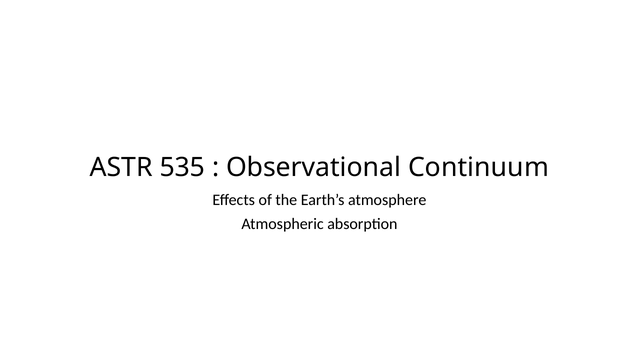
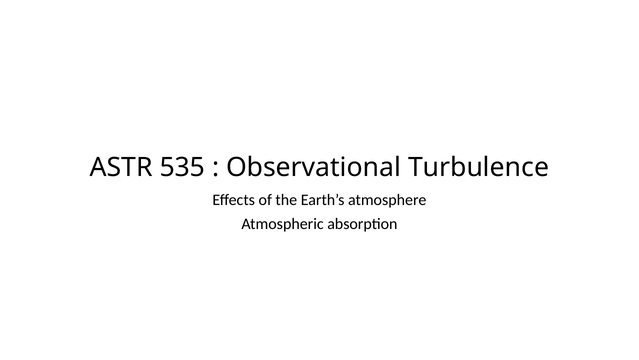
Continuum: Continuum -> Turbulence
